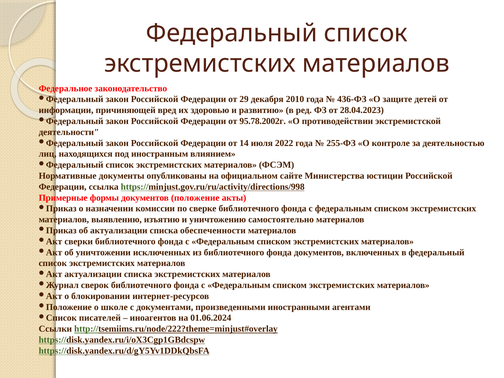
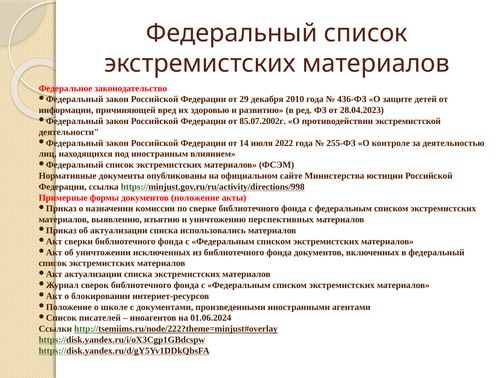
95.78.2002г: 95.78.2002г -> 85.07.2002г
самостоятельно: самостоятельно -> перспективных
обеспеченности: обеспеченности -> использовались
